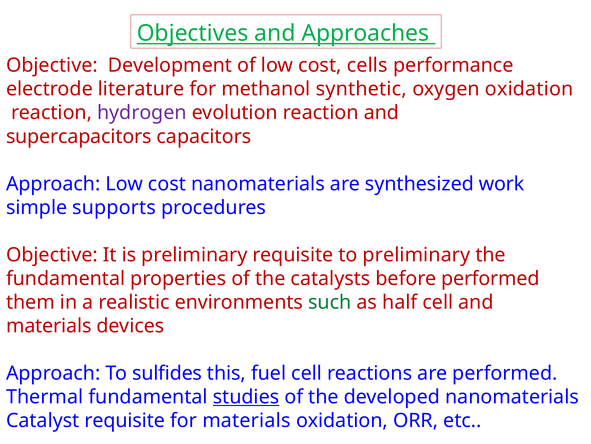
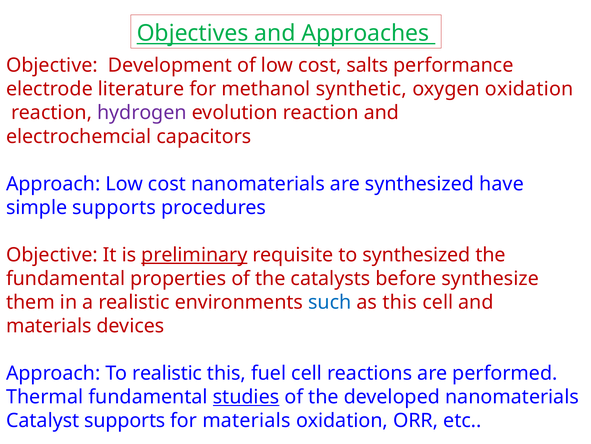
cells: cells -> salts
supercapacitors: supercapacitors -> electrochemcial
work: work -> have
preliminary at (194, 254) underline: none -> present
to preliminary: preliminary -> synthesized
before performed: performed -> synthesize
such colour: green -> blue
as half: half -> this
To sulfides: sulfides -> realistic
Catalyst requisite: requisite -> supports
